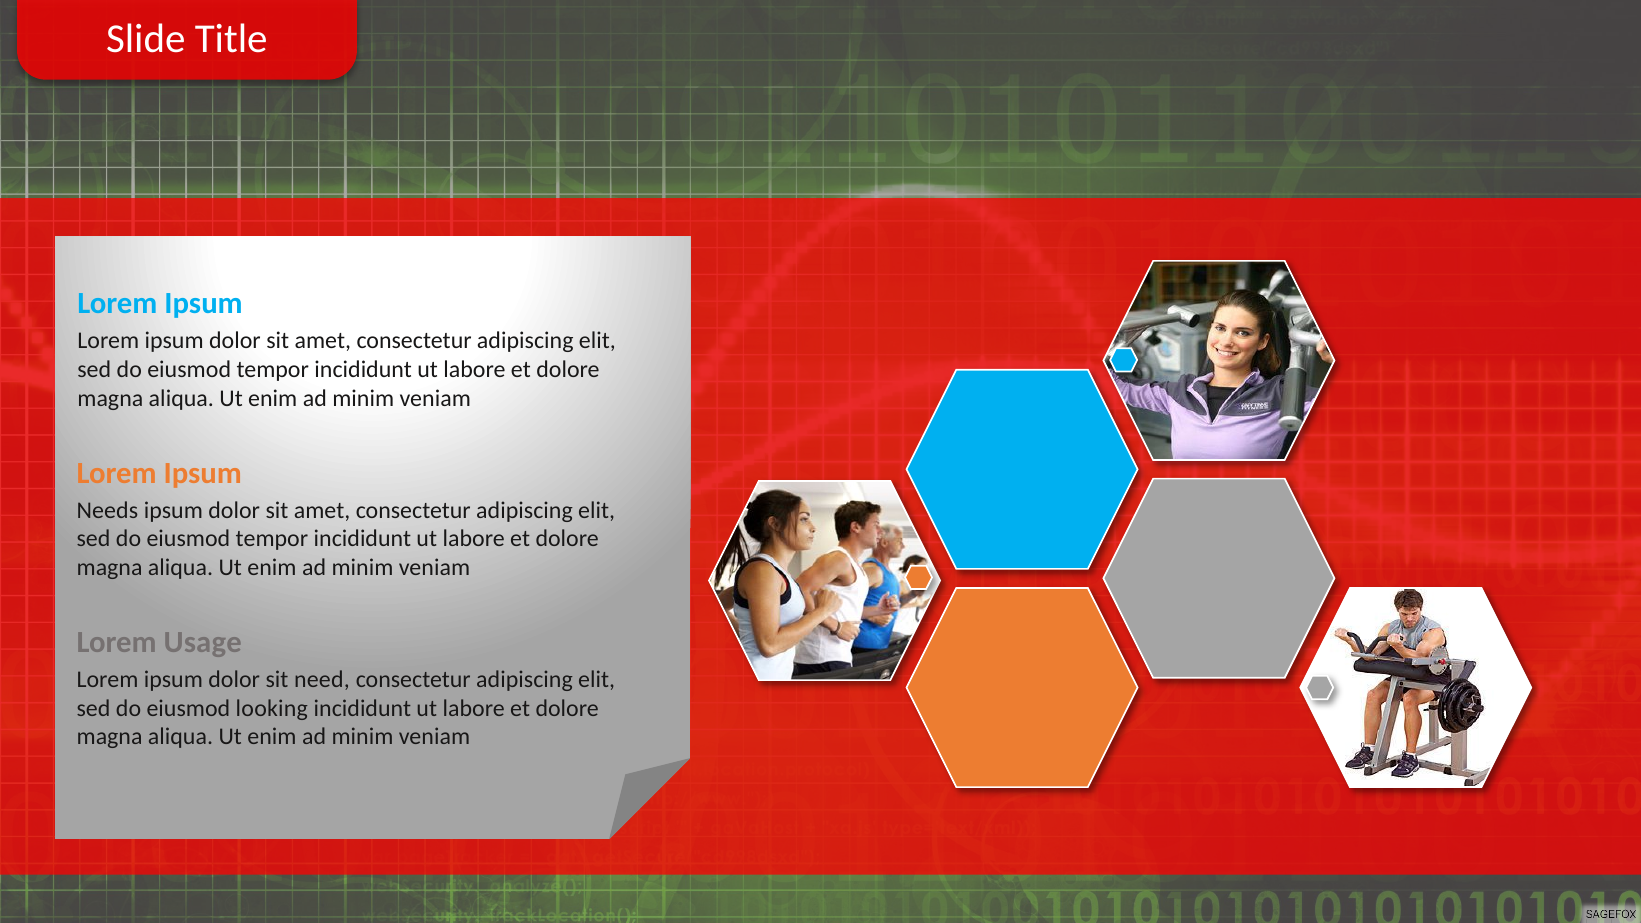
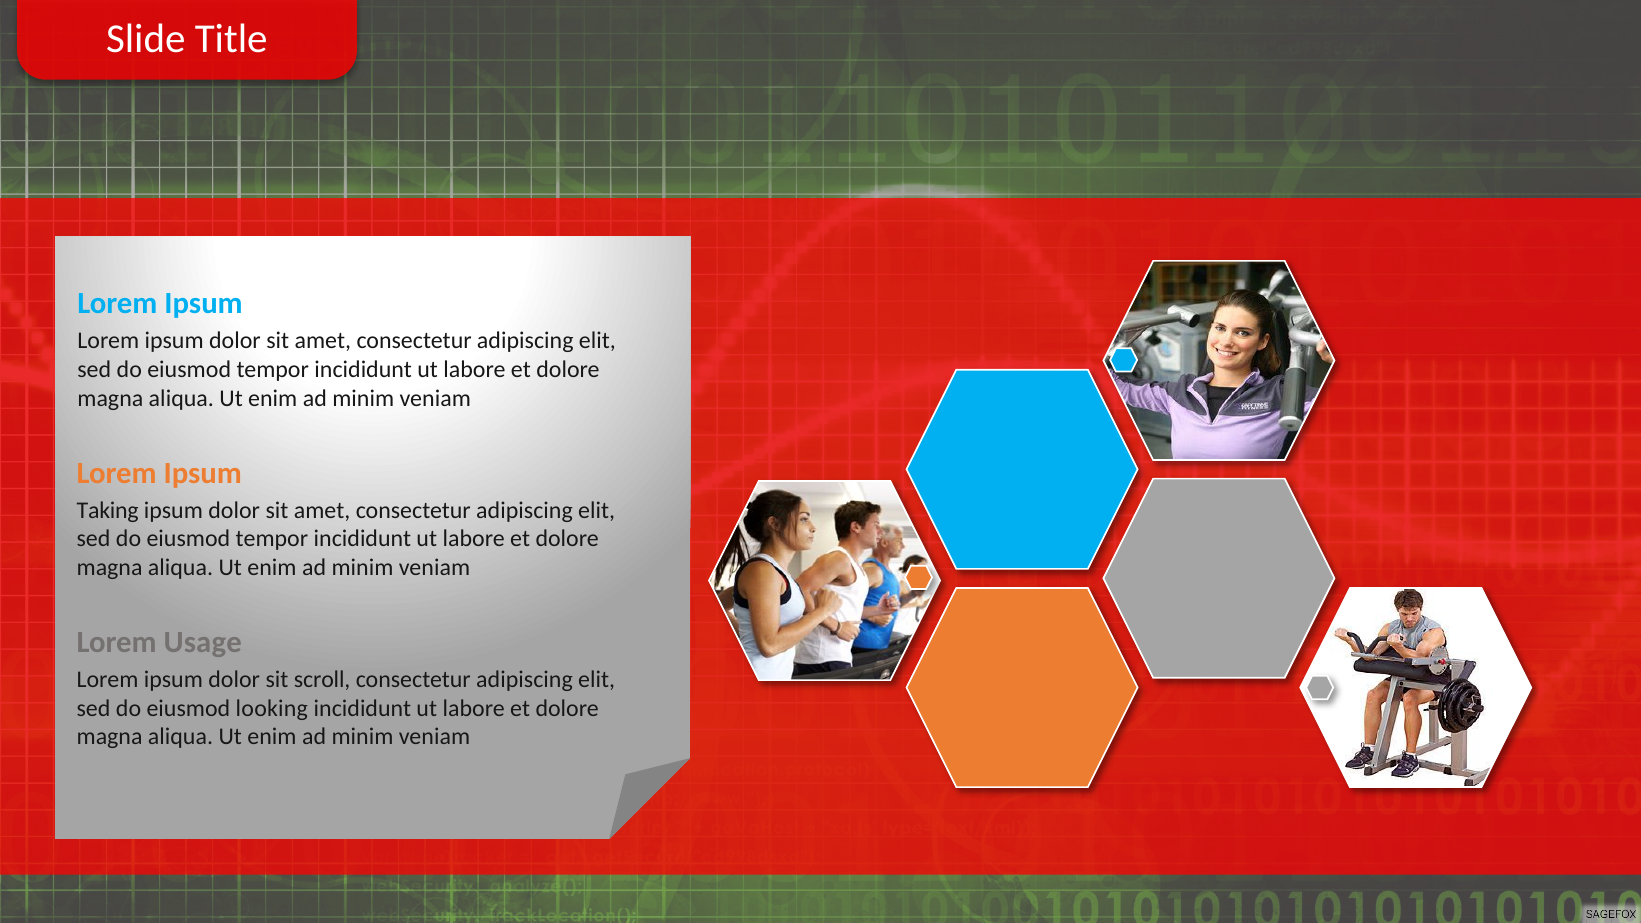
Needs: Needs -> Taking
need: need -> scroll
